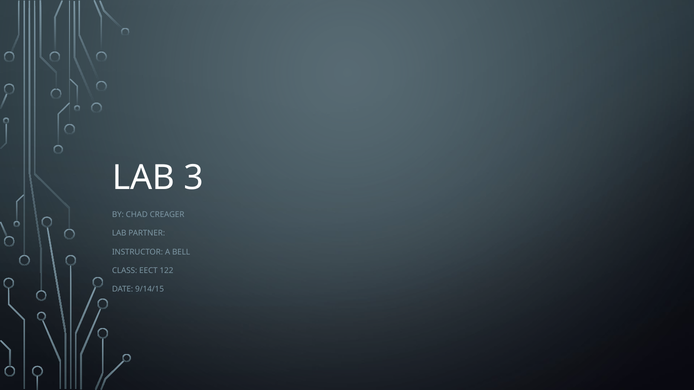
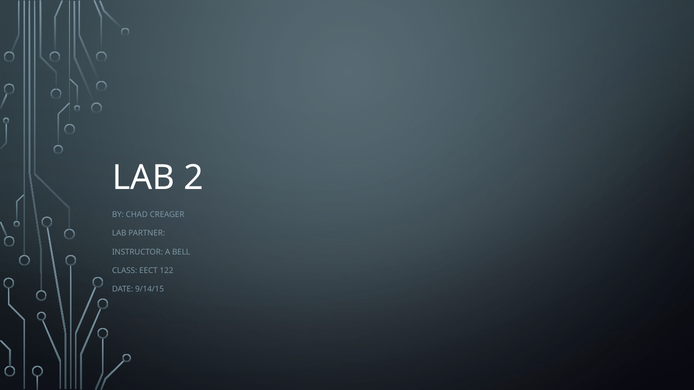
3: 3 -> 2
